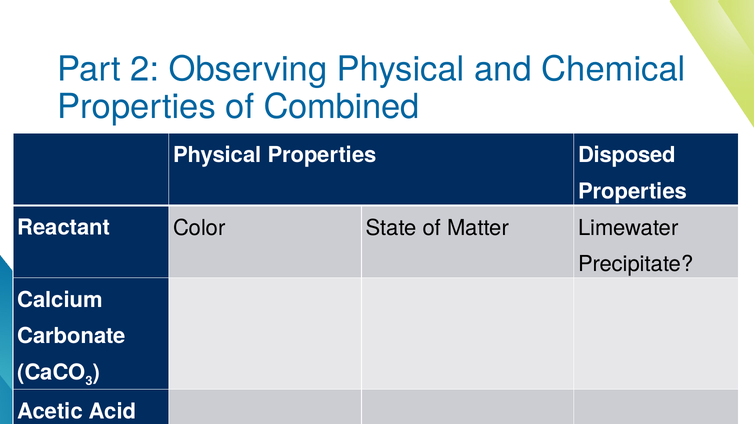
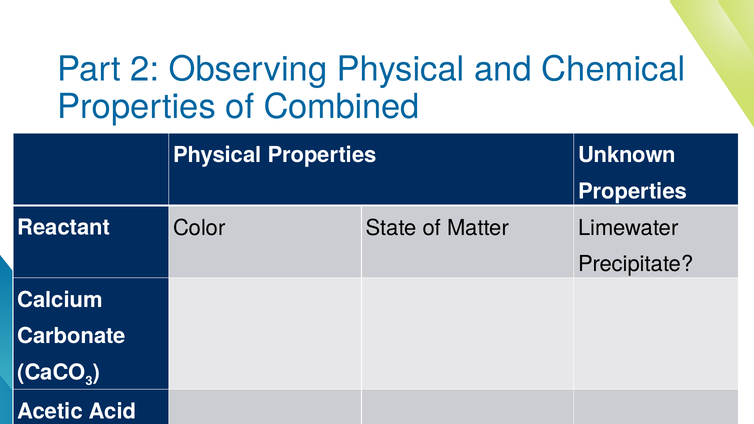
Disposed: Disposed -> Unknown
